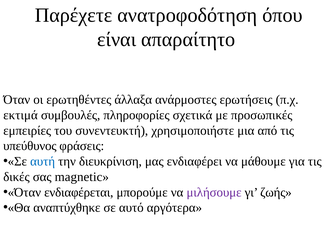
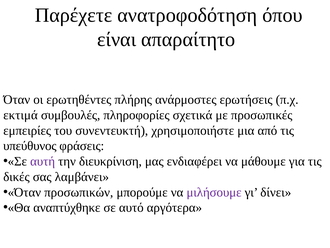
άλλαξα: άλλαξα -> πλήρης
αυτή colour: blue -> purple
magnetic: magnetic -> λαμβάνει
ενδιαφέρεται: ενδιαφέρεται -> προσωπικών
ζωής: ζωής -> δίνει
